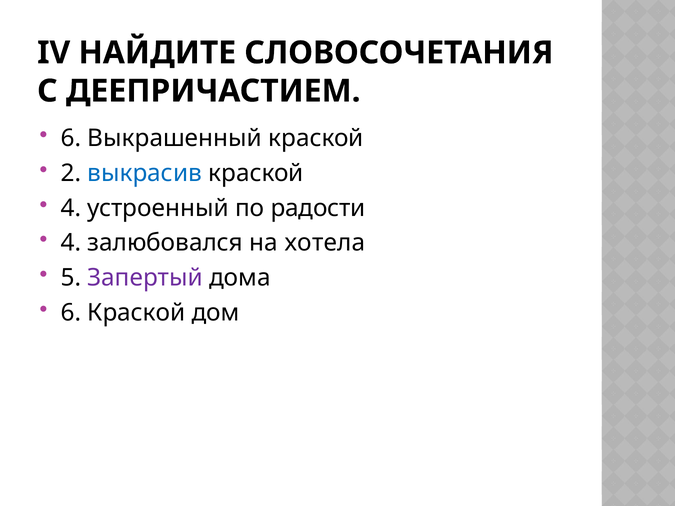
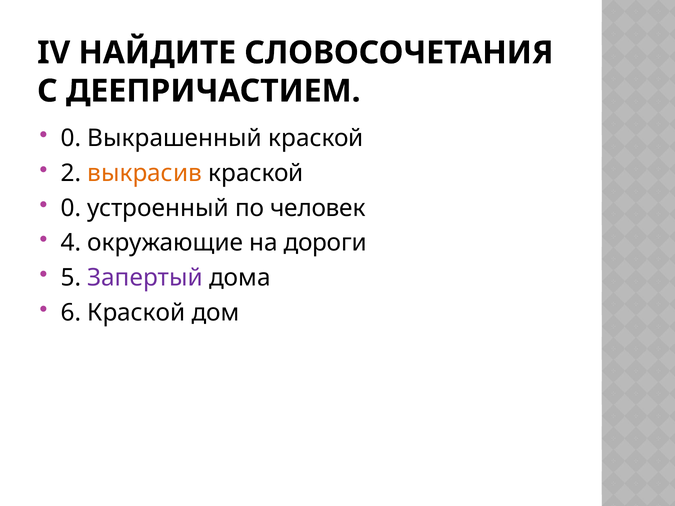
6 at (71, 138): 6 -> 0
выкрасив colour: blue -> orange
4 at (71, 208): 4 -> 0
радости: радости -> человек
залюбовался: залюбовался -> окружающие
хотела: хотела -> дороги
